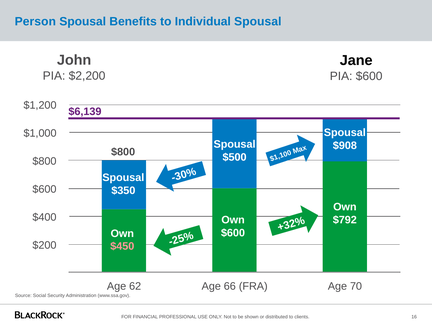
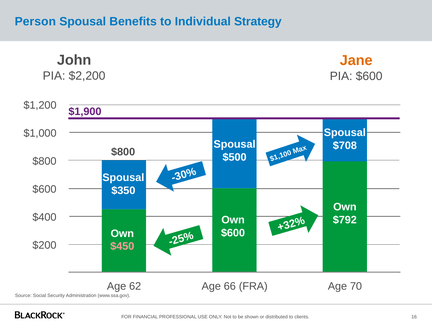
Individual Spousal: Spousal -> Strategy
Jane colour: black -> orange
$6,139: $6,139 -> $1,900
$908: $908 -> $708
